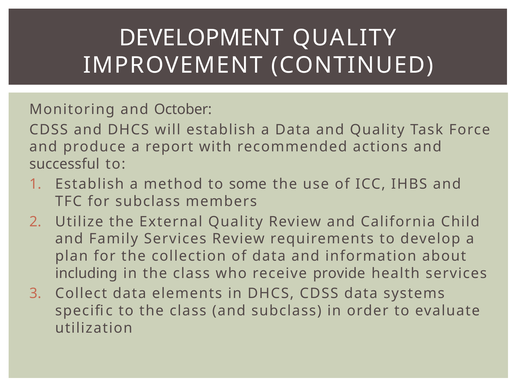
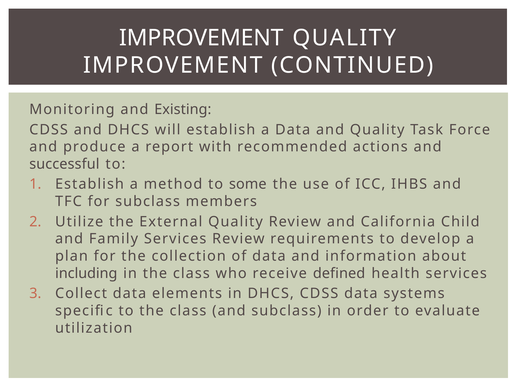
DEVELOPMENT at (201, 38): DEVELOPMENT -> IMPROVEMENT
October: October -> Existing
provide: provide -> defined
